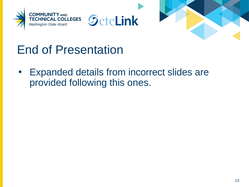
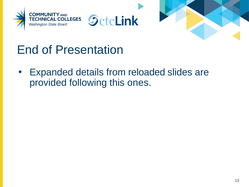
incorrect: incorrect -> reloaded
